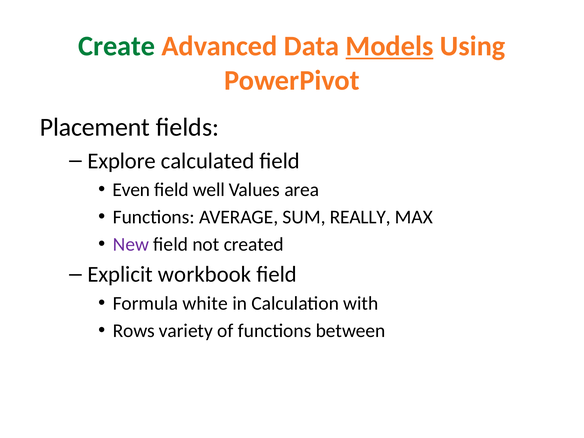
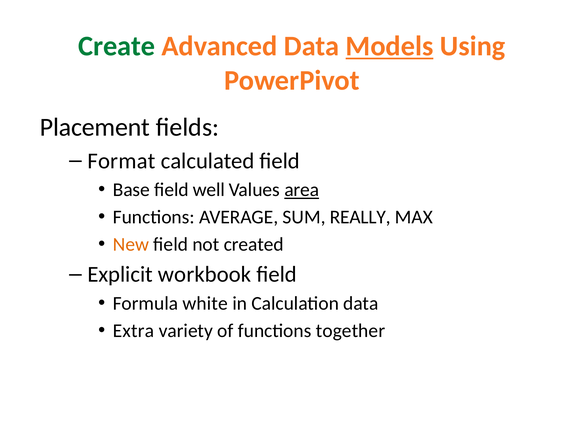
Explore: Explore -> Format
Even: Even -> Base
area underline: none -> present
New colour: purple -> orange
Calculation with: with -> data
Rows: Rows -> Extra
between: between -> together
